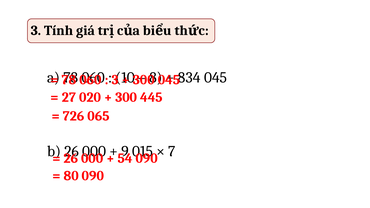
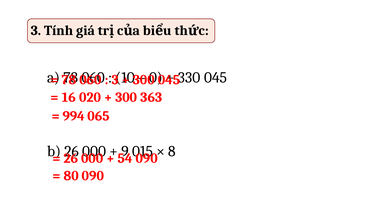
8: 8 -> 0
834: 834 -> 330
27: 27 -> 16
445: 445 -> 363
726: 726 -> 994
7: 7 -> 8
